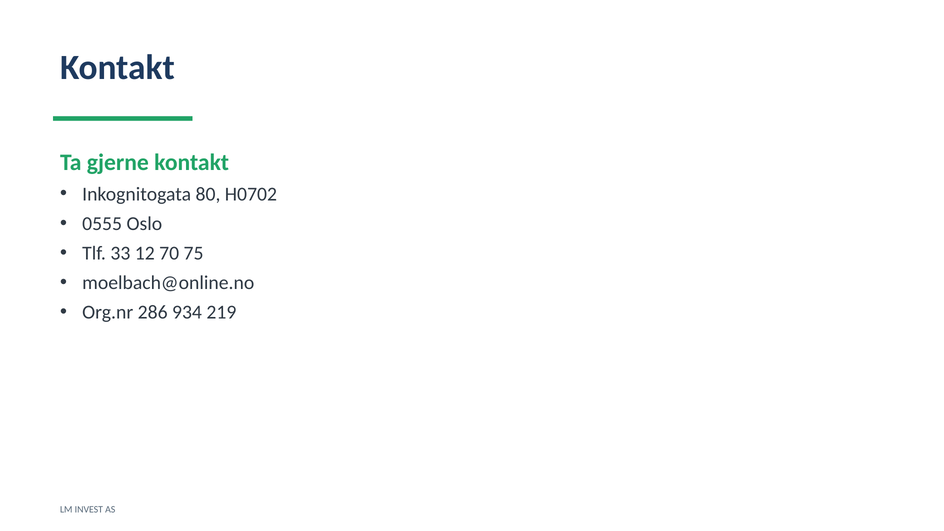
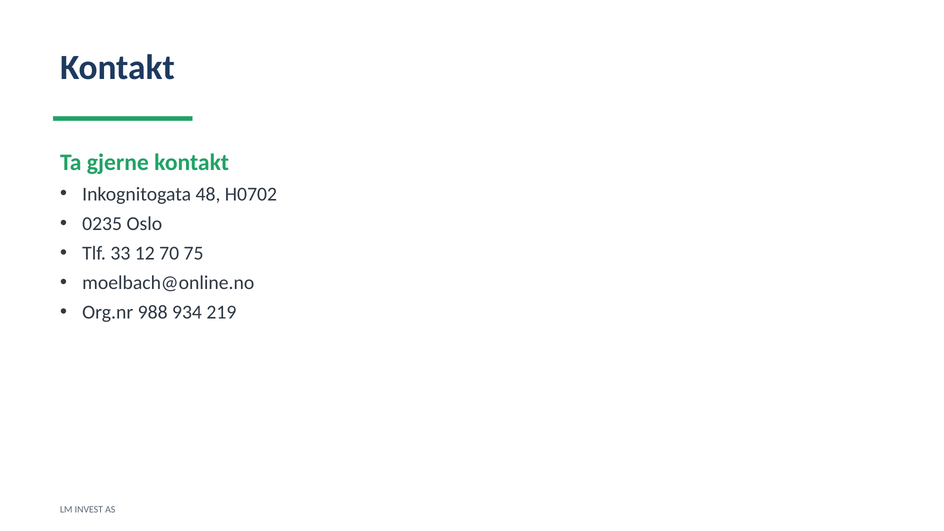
80: 80 -> 48
0555: 0555 -> 0235
286: 286 -> 988
